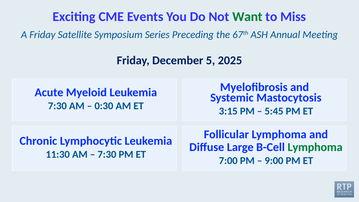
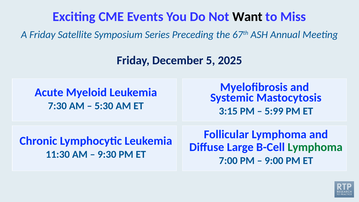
Want colour: green -> black
0:30: 0:30 -> 5:30
5:45: 5:45 -> 5:99
7:30 at (107, 154): 7:30 -> 9:30
